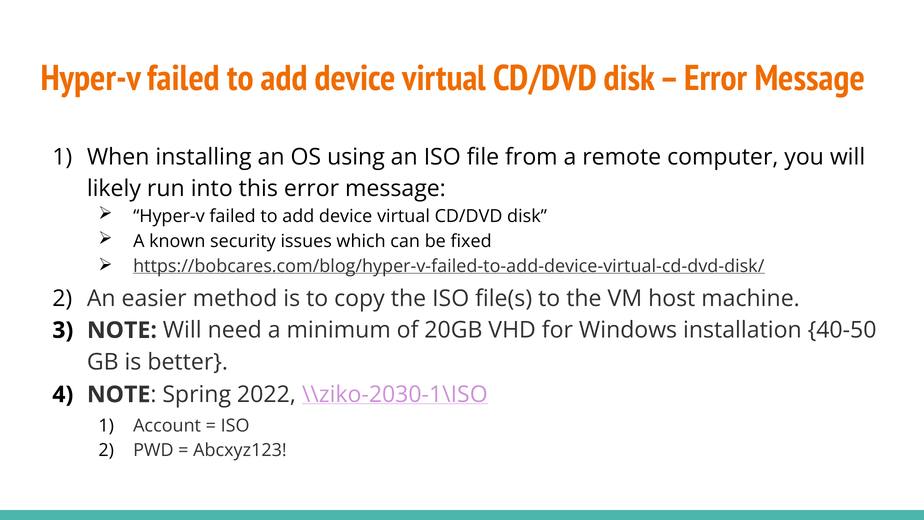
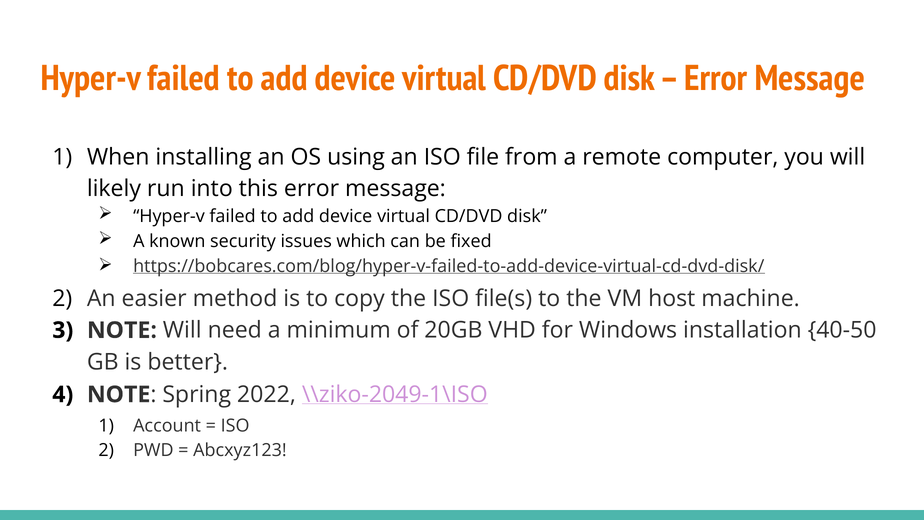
\\ziko-2030-1\ISO: \\ziko-2030-1\ISO -> \\ziko-2049-1\ISO
